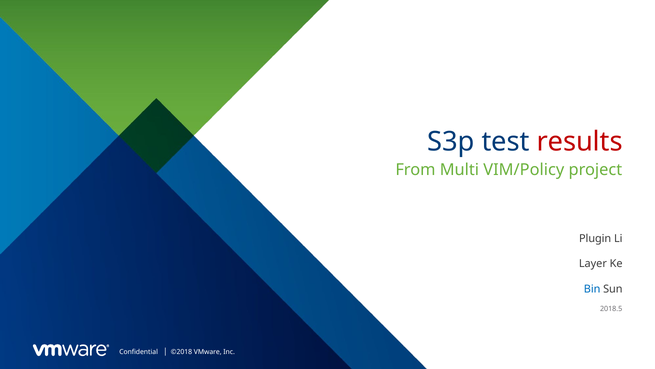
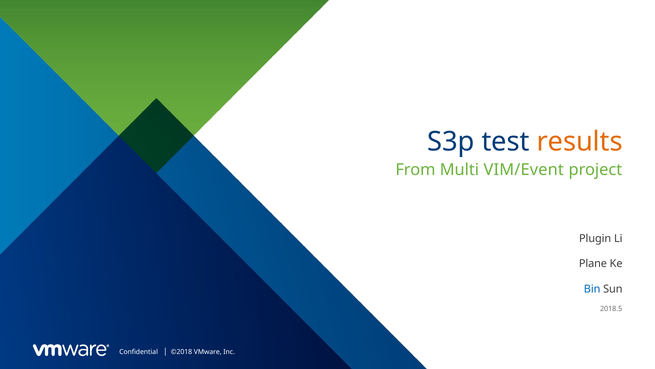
results colour: red -> orange
VIM/Policy: VIM/Policy -> VIM/Event
Layer: Layer -> Plane
